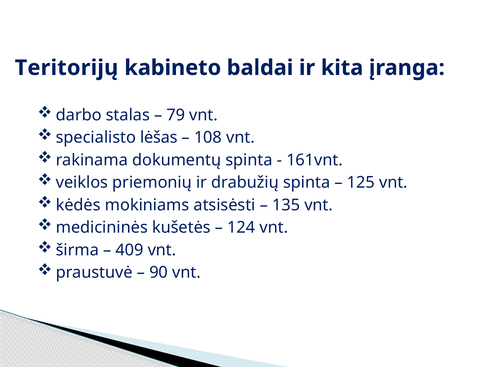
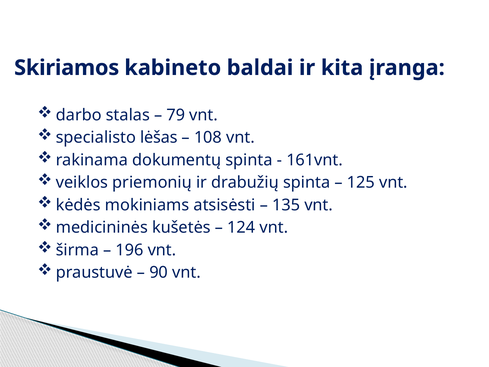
Teritorijų: Teritorijų -> Skiriamos
409: 409 -> 196
